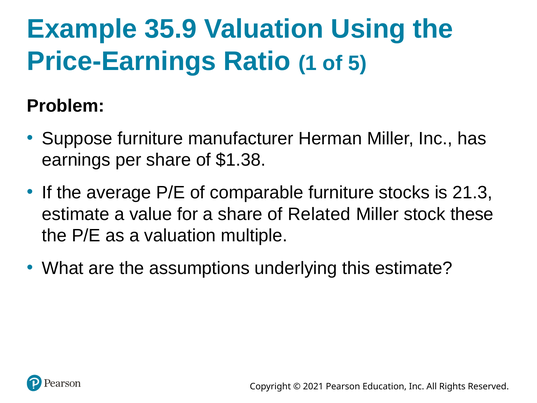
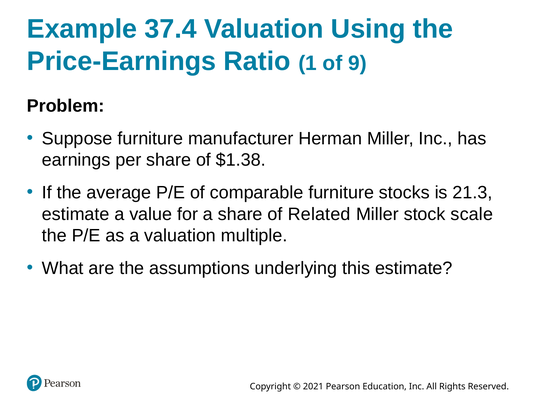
35.9: 35.9 -> 37.4
5: 5 -> 9
these: these -> scale
